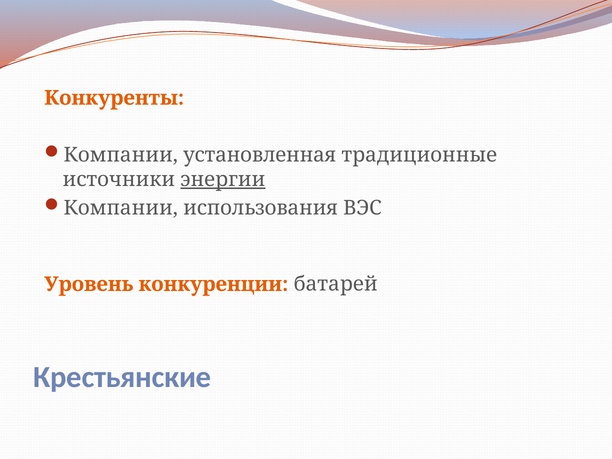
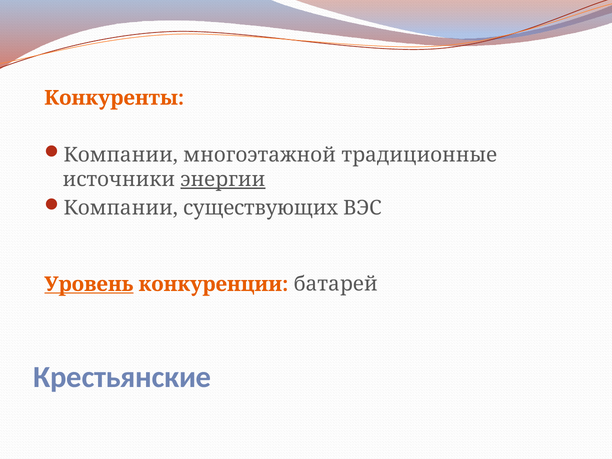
установленная: установленная -> многоэтажной
использования: использования -> существующих
Уровень underline: none -> present
